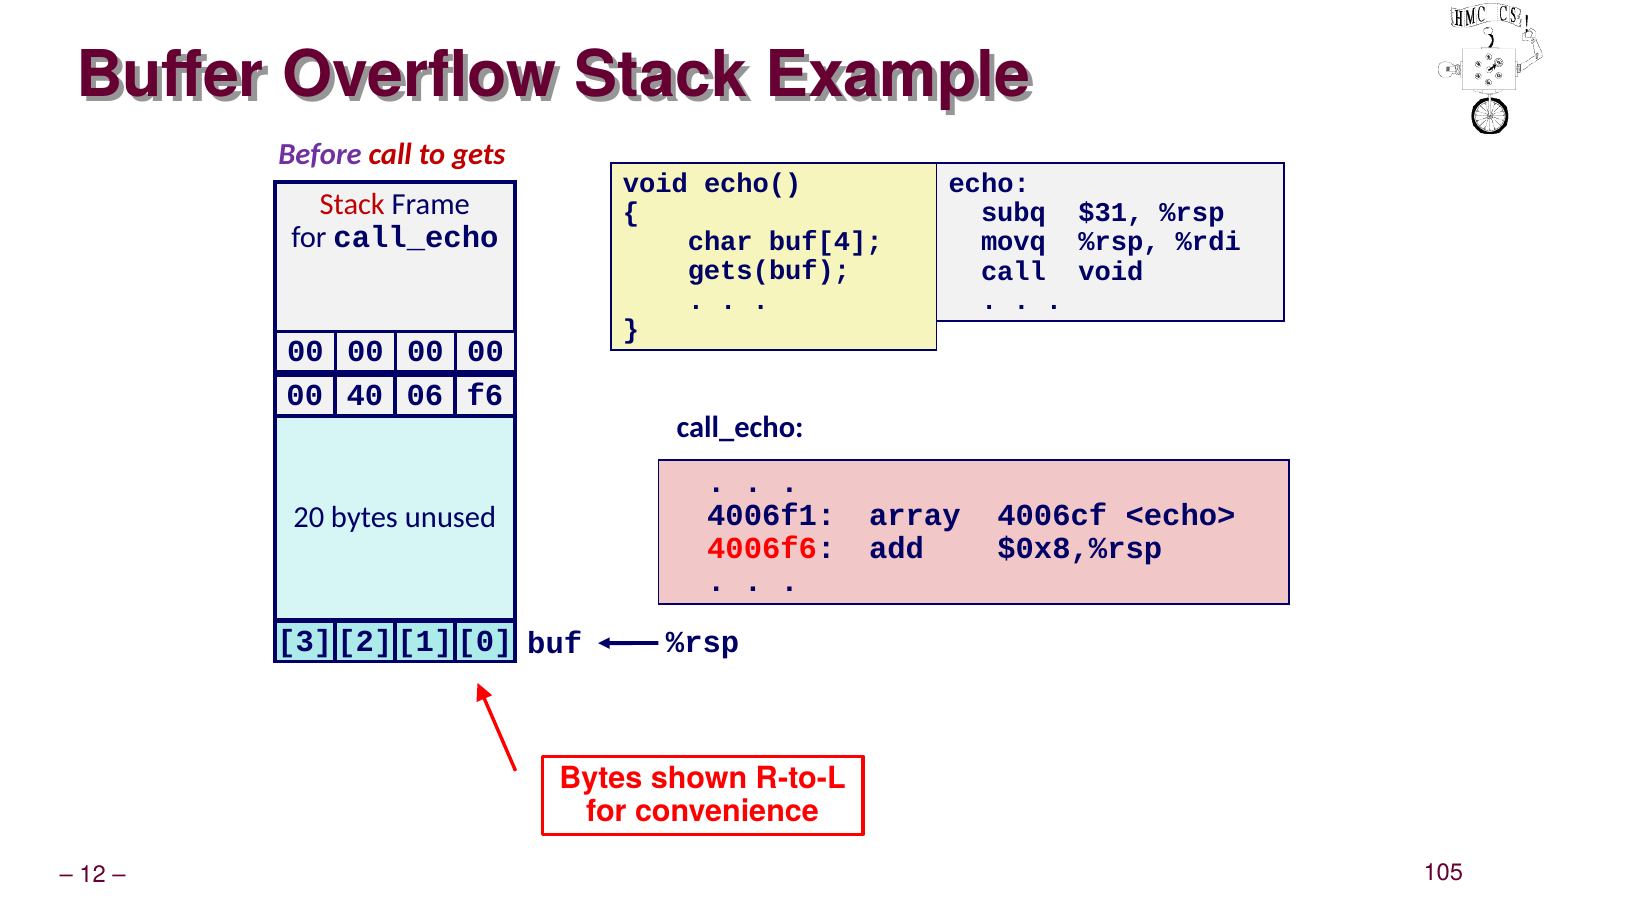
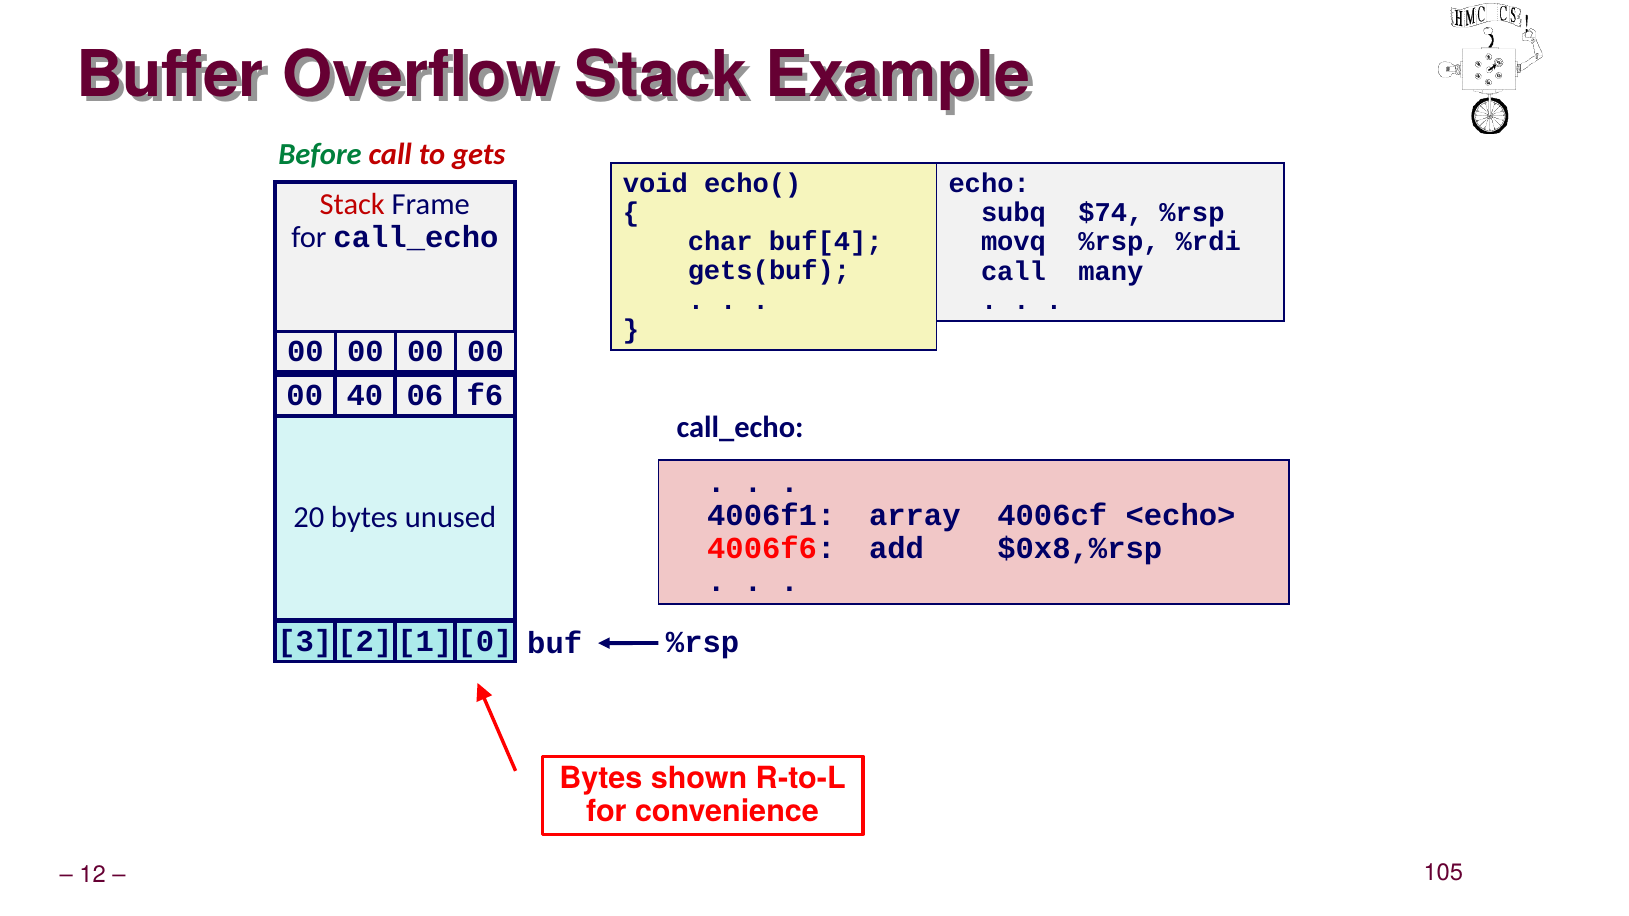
Before colour: purple -> green
$31: $31 -> $74
call void: void -> many
